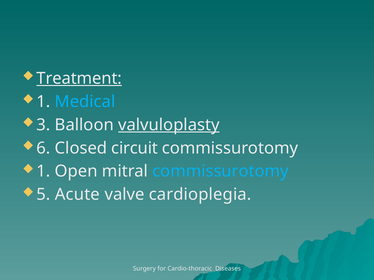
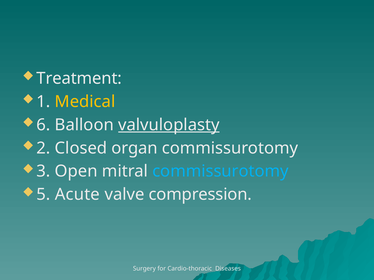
Treatment underline: present -> none
Medical colour: light blue -> yellow
3: 3 -> 6
6: 6 -> 2
circuit: circuit -> organ
1 at (43, 172): 1 -> 3
cardioplegia: cardioplegia -> compression
